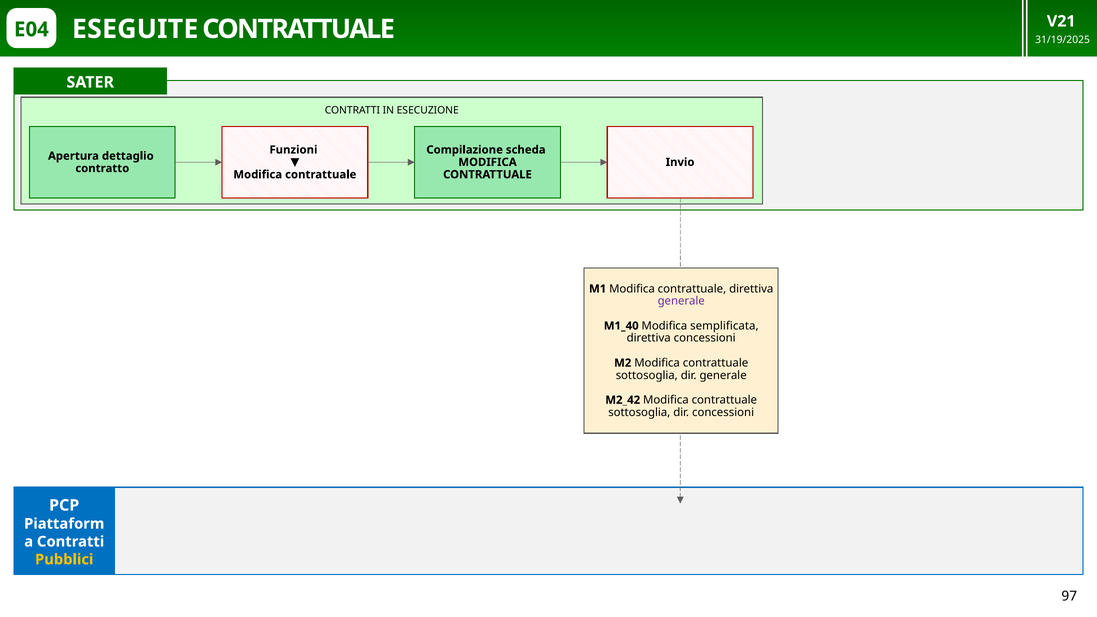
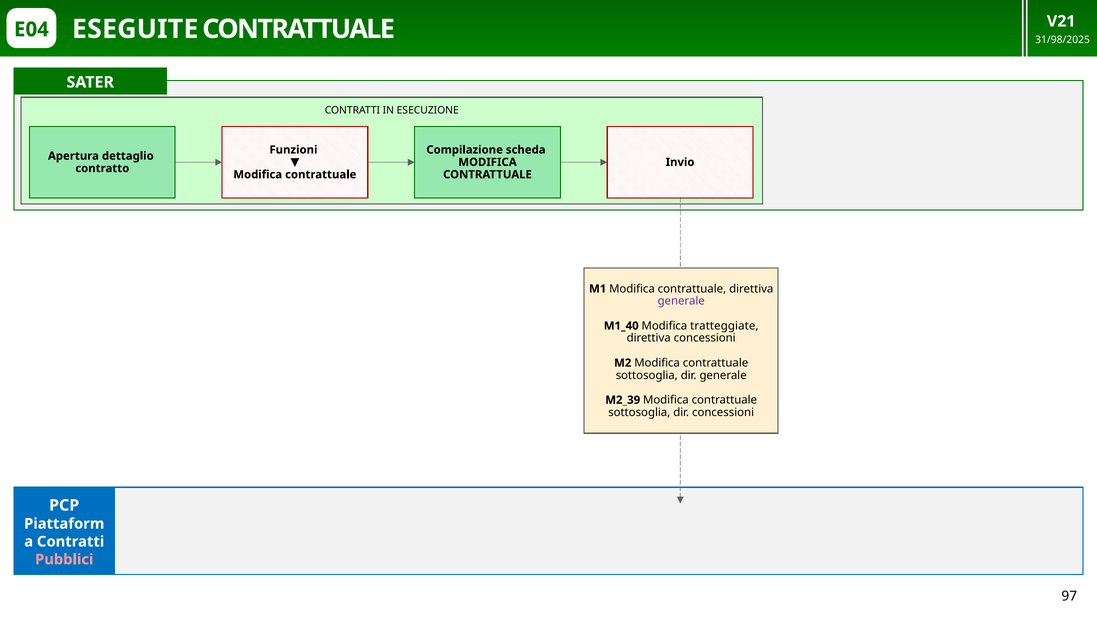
31/19/2025: 31/19/2025 -> 31/98/2025
semplificata: semplificata -> tratteggiate
M2_42: M2_42 -> M2_39
Pubblici colour: yellow -> pink
